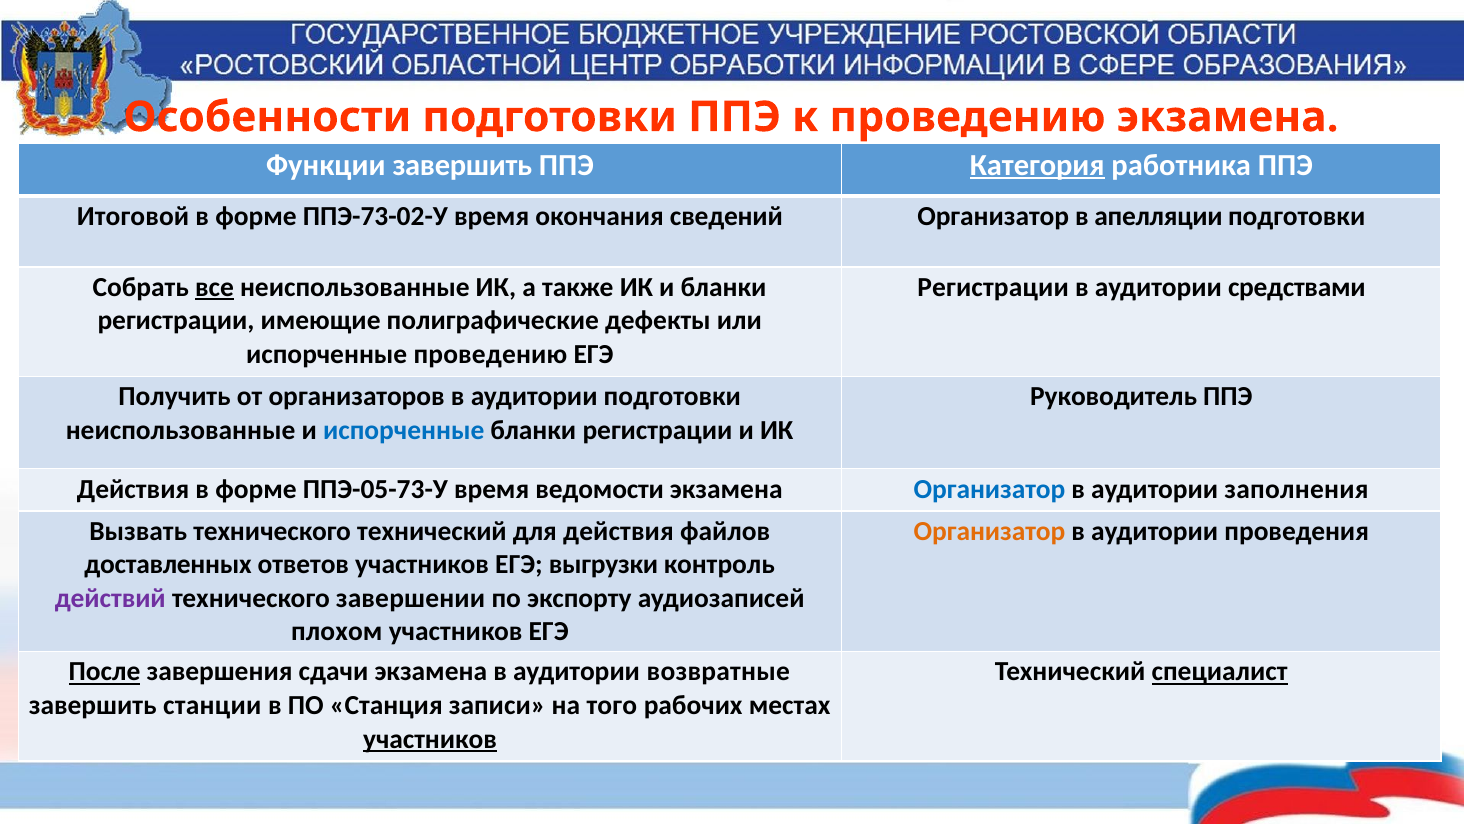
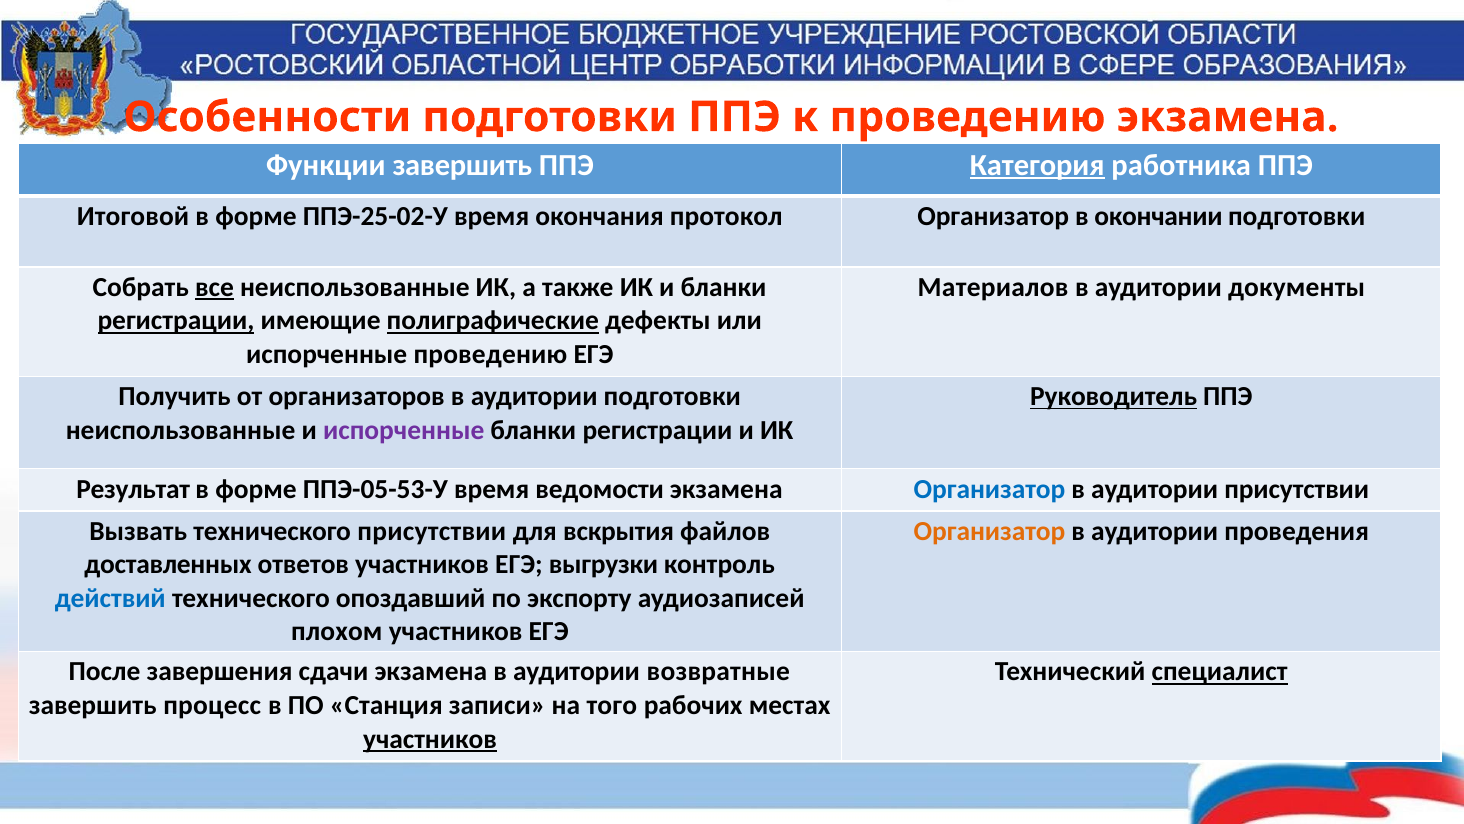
ППЭ-73-02-У: ППЭ-73-02-У -> ППЭ-25-02-У
сведений: сведений -> протокол
апелляции: апелляции -> окончании
Регистрации at (993, 287): Регистрации -> Материалов
средствами: средствами -> документы
регистрации at (176, 321) underline: none -> present
полиграфические underline: none -> present
Руководитель underline: none -> present
испорченные at (404, 430) colour: blue -> purple
Действия at (133, 489): Действия -> Результат
ППЭ-05-73-У: ППЭ-05-73-У -> ППЭ-05-53-У
аудитории заполнения: заполнения -> присутствии
технического технический: технический -> присутствии
для действия: действия -> вскрытия
действий colour: purple -> blue
завершении: завершении -> опоздавший
После underline: present -> none
станции: станции -> процесс
